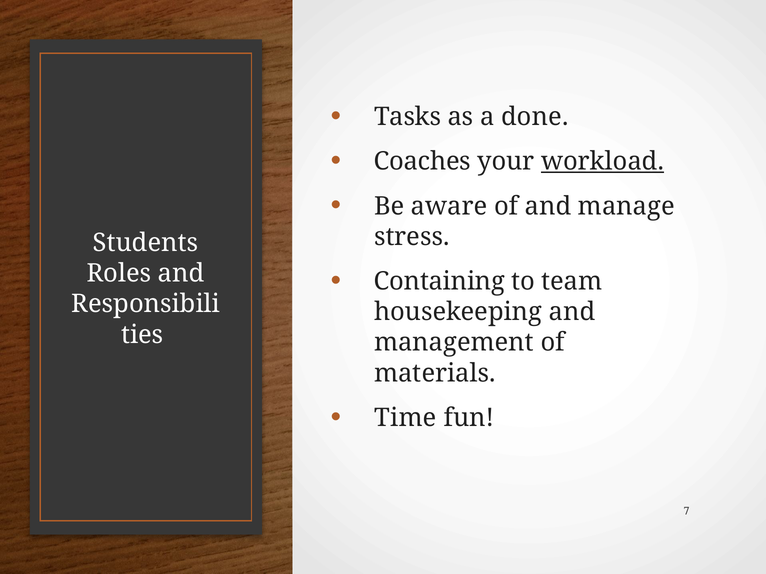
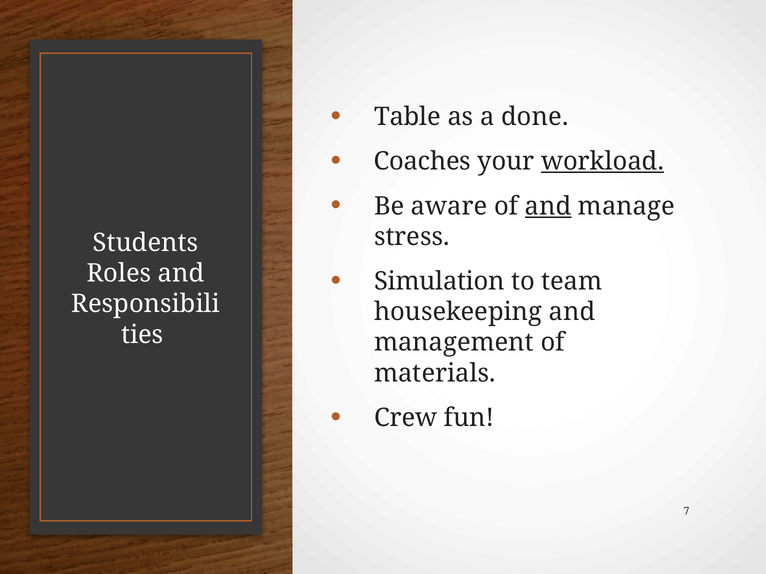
Tasks: Tasks -> Table
and at (548, 206) underline: none -> present
Containing: Containing -> Simulation
Time: Time -> Crew
